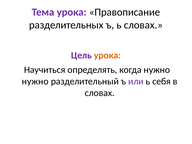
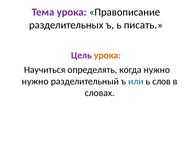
ь словах: словах -> писать
или colour: purple -> blue
себя: себя -> слов
